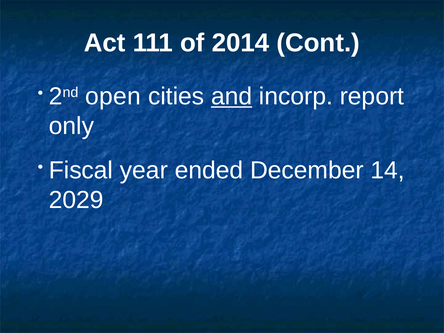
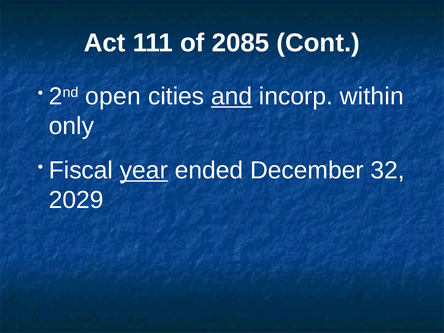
2014: 2014 -> 2085
report: report -> within
year underline: none -> present
14: 14 -> 32
